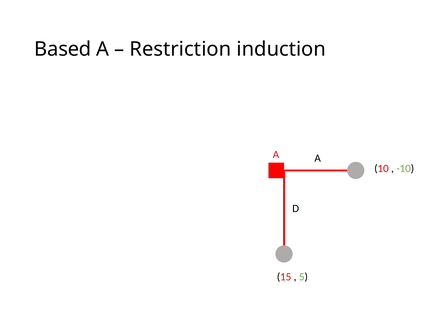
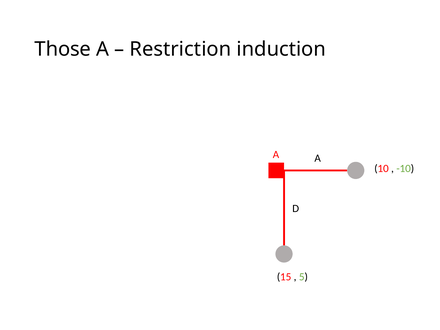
Based: Based -> Those
